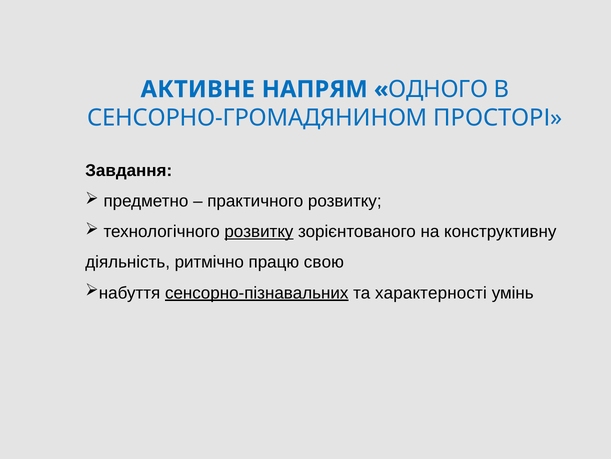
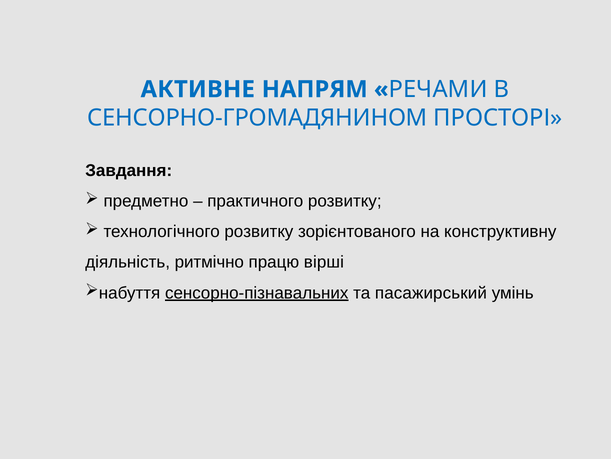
ОДНОГО: ОДНОГО -> РЕЧАМИ
розвитку at (259, 231) underline: present -> none
свою: свою -> вірші
характерності: характерності -> пасажирський
